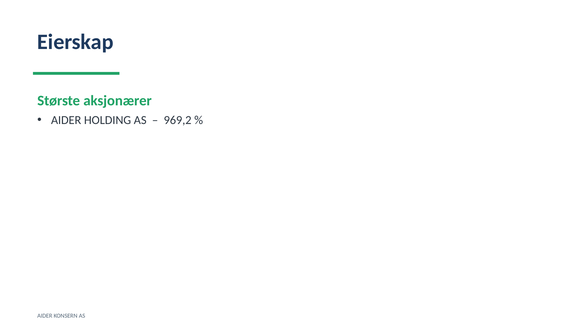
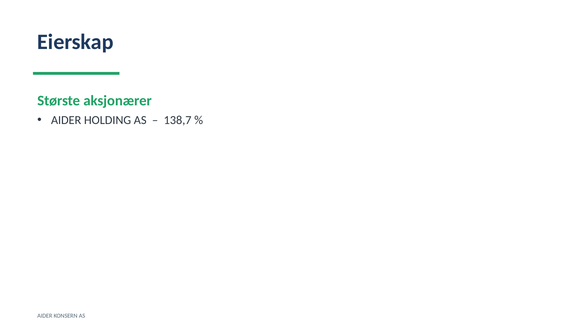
969,2: 969,2 -> 138,7
